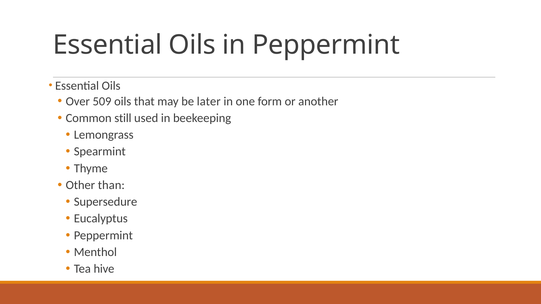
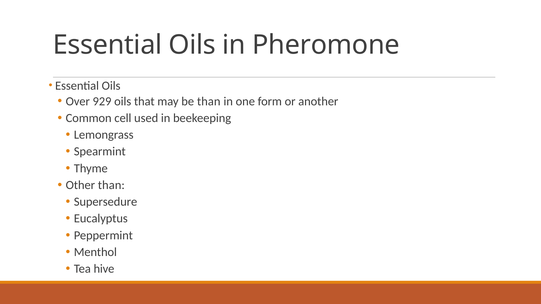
in Peppermint: Peppermint -> Pheromone
509: 509 -> 929
be later: later -> than
still: still -> cell
